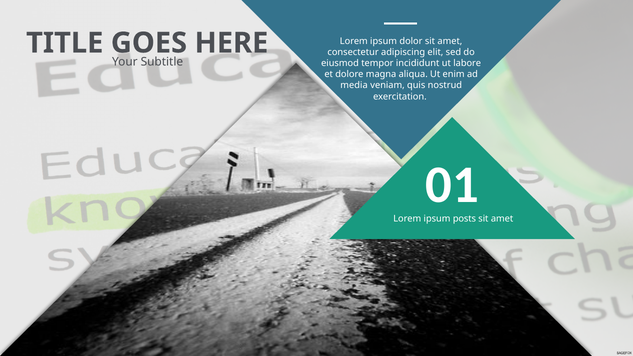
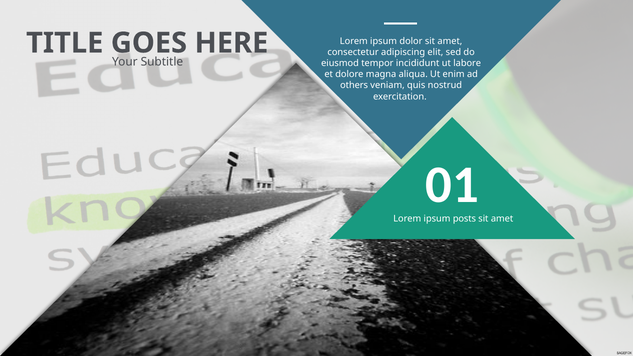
media: media -> others
